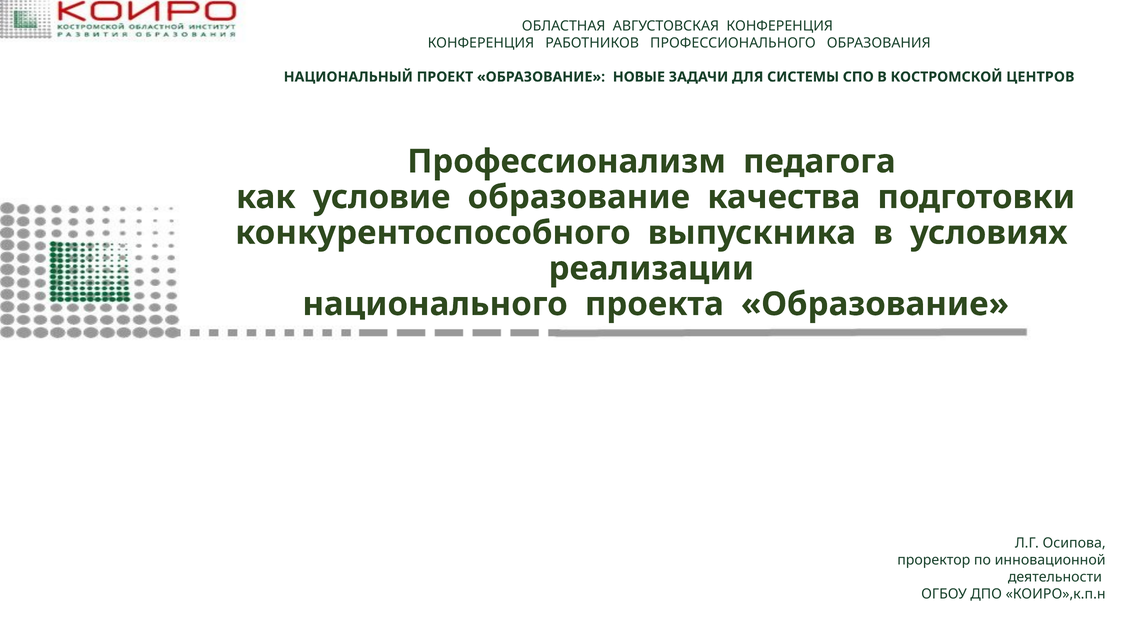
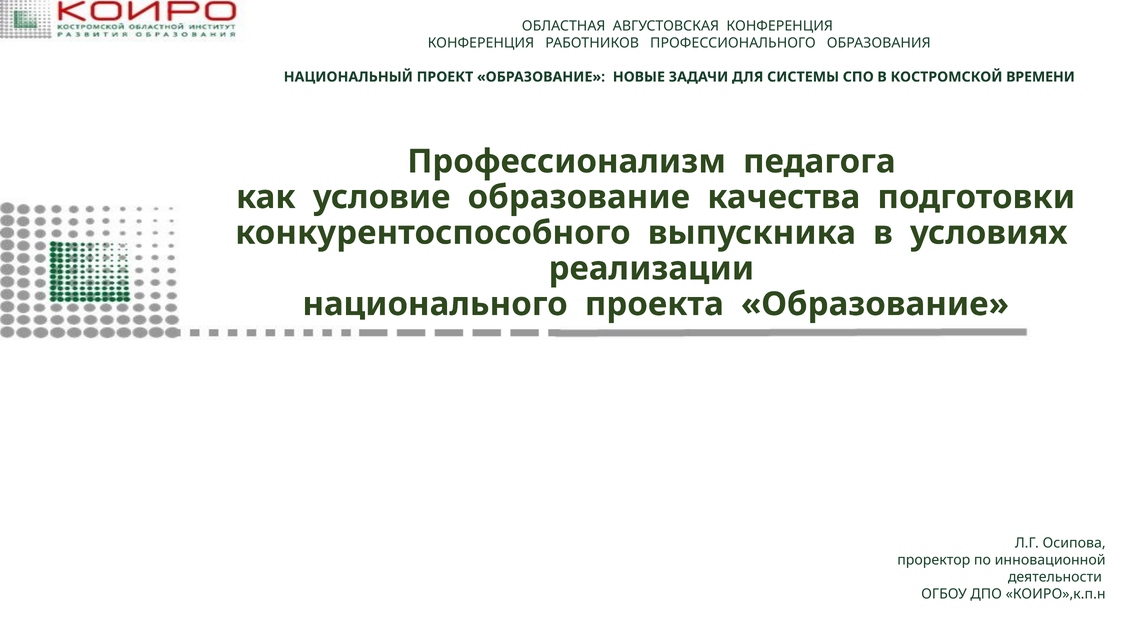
ЦЕНТРОВ: ЦЕНТРОВ -> ВРЕМЕНИ
